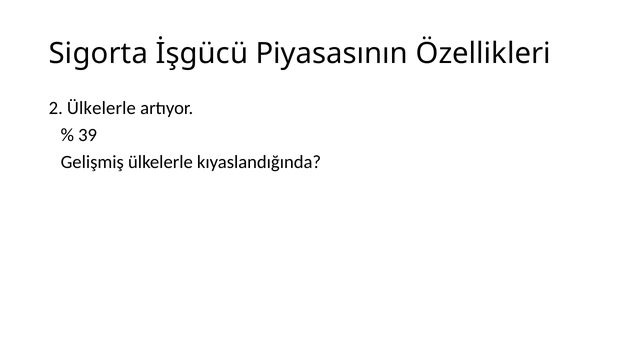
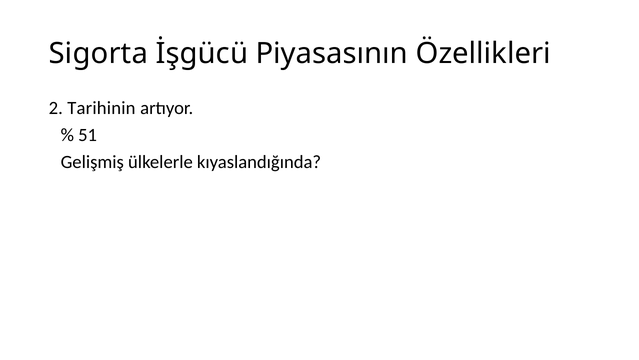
2 Ülkelerle: Ülkelerle -> Tarihinin
39: 39 -> 51
